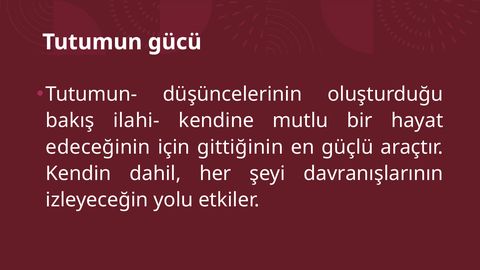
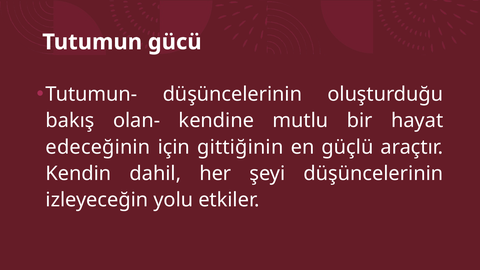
ilahi-: ilahi- -> olan-
şeyi davranışlarının: davranışlarının -> düşüncelerinin
